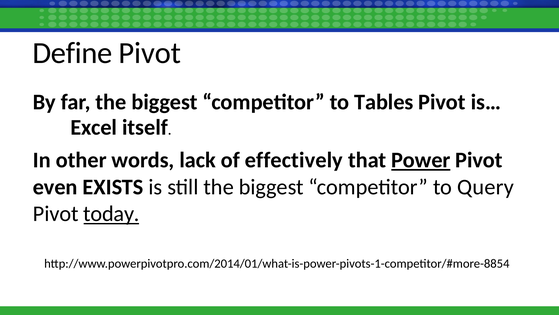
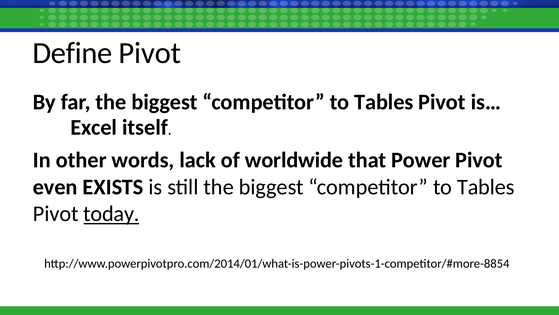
effectively: effectively -> worldwide
Power underline: present -> none
Query at (486, 187): Query -> Tables
